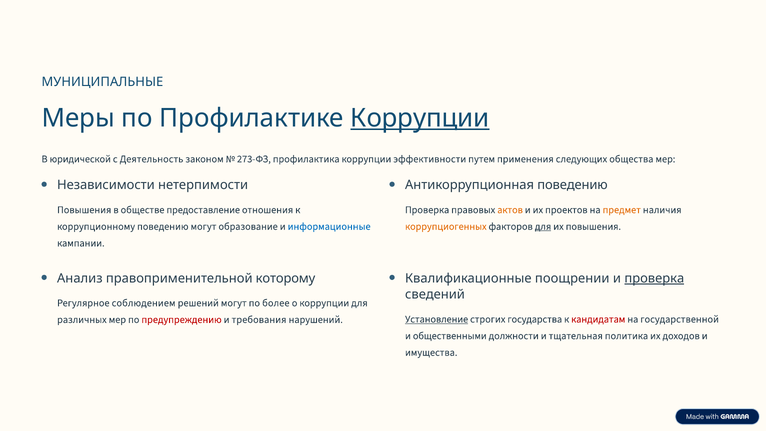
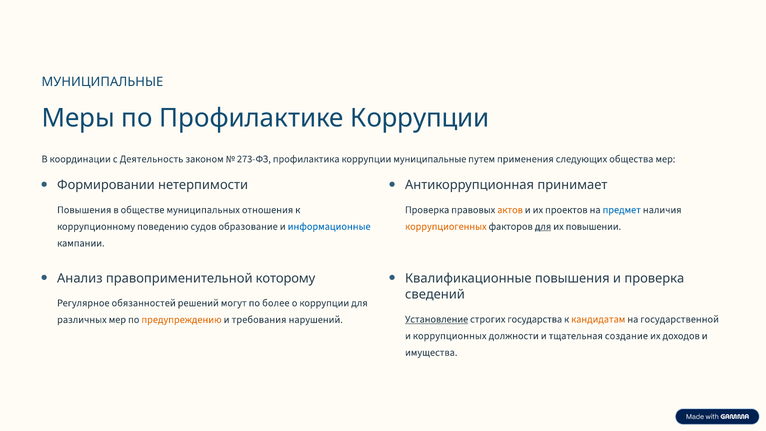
Коррупции at (420, 118) underline: present -> none
юридической: юридической -> координации
коррупции эффективности: эффективности -> муниципальные
Независимости: Независимости -> Формировании
Антикоррупционная поведению: поведению -> принимает
предоставление: предоставление -> муниципальных
предмет colour: orange -> blue
поведению могут: могут -> судов
их повышения: повышения -> повышении
Квалификационные поощрении: поощрении -> повышения
проверка at (654, 278) underline: present -> none
соблюдением: соблюдением -> обязанностей
кандидатам colour: red -> orange
предупреждению colour: red -> orange
общественными: общественными -> коррупционных
политика: политика -> создание
